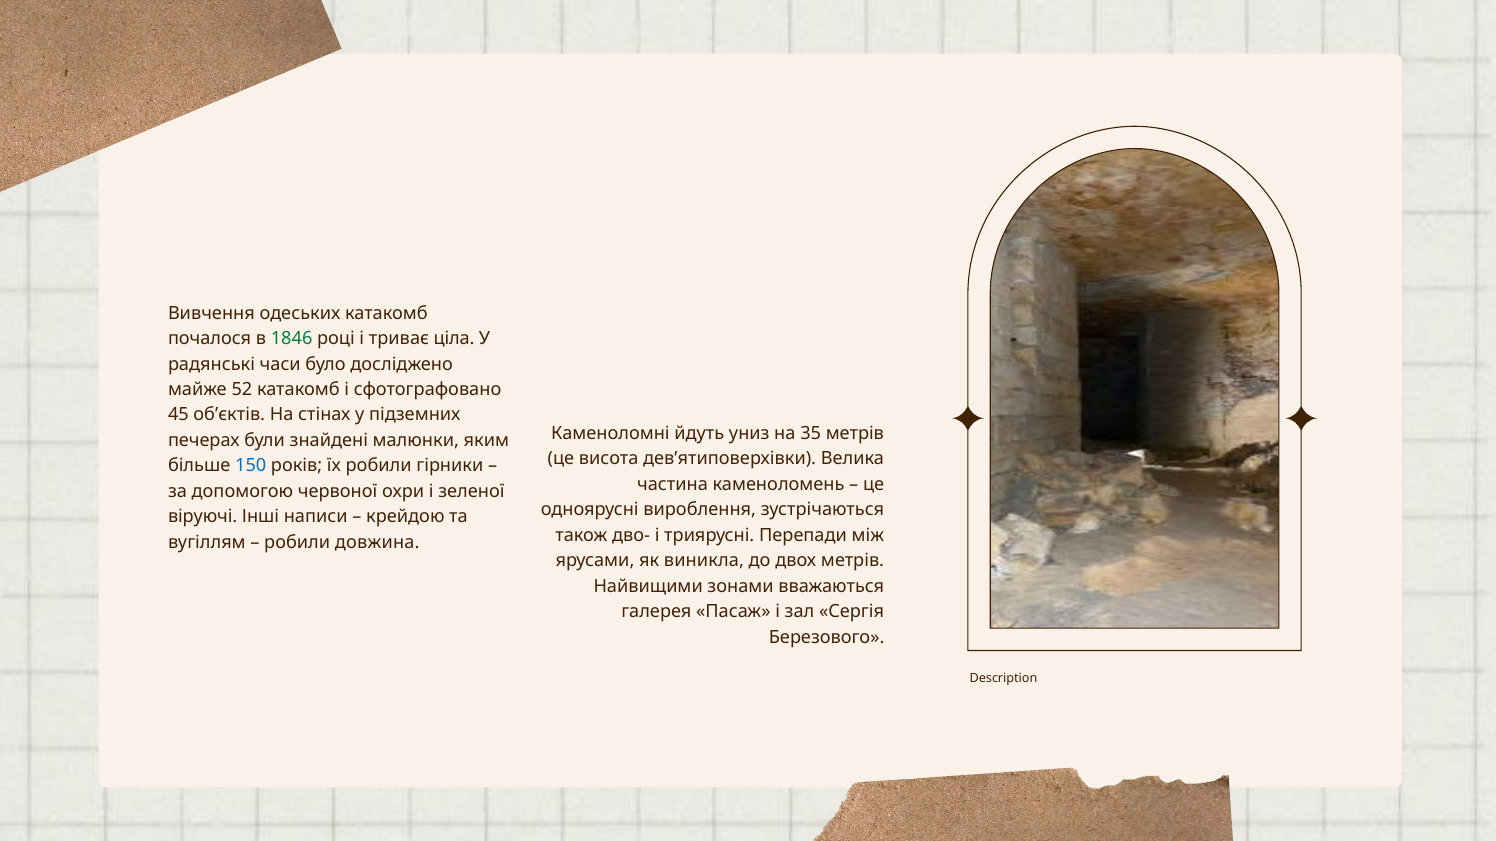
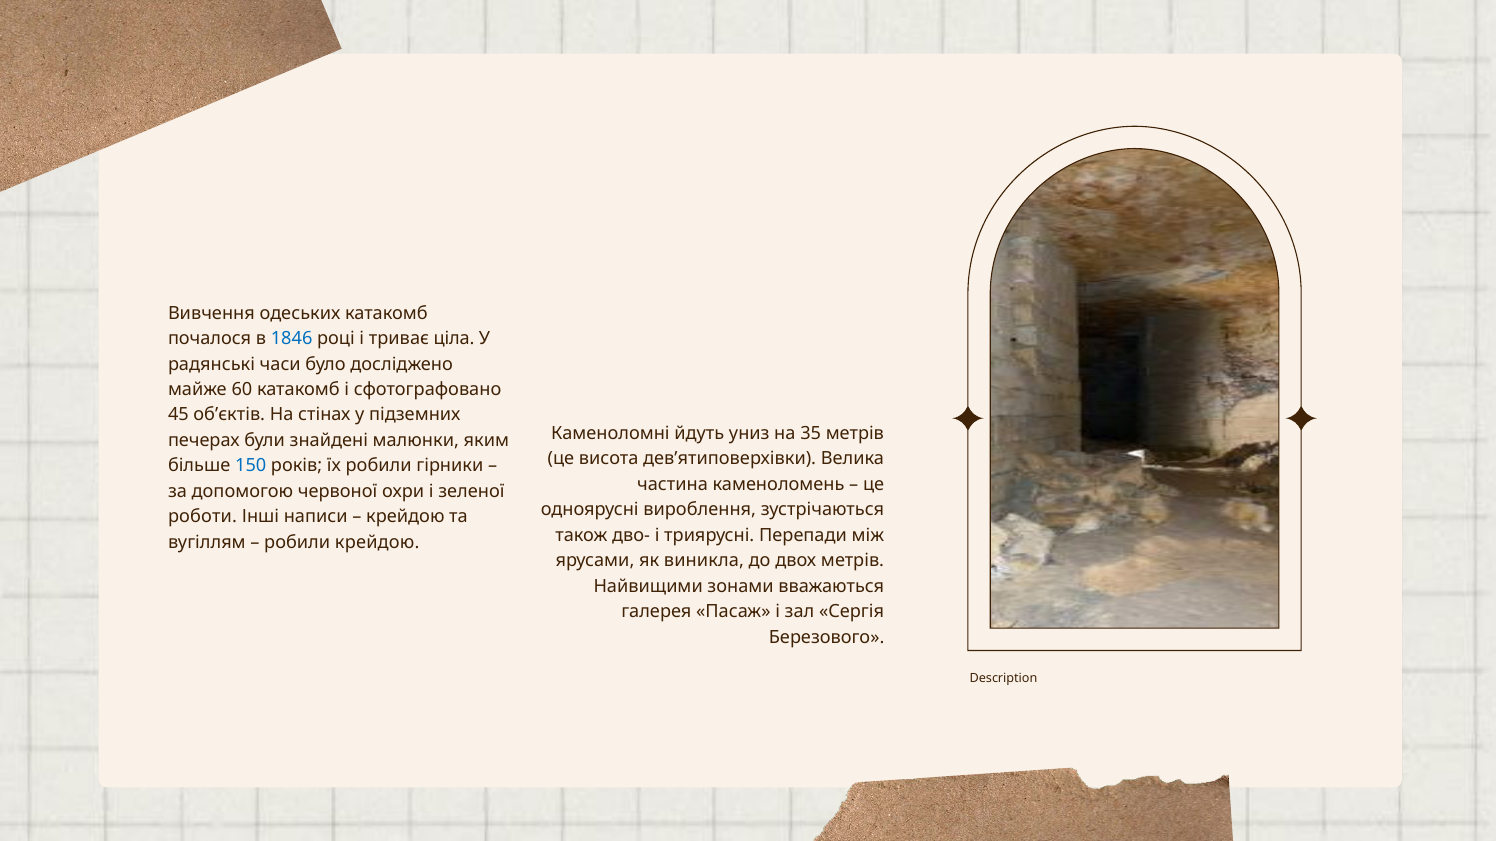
1846 colour: green -> blue
52: 52 -> 60
віруючі: віруючі -> роботи
робили довжина: довжина -> крейдою
